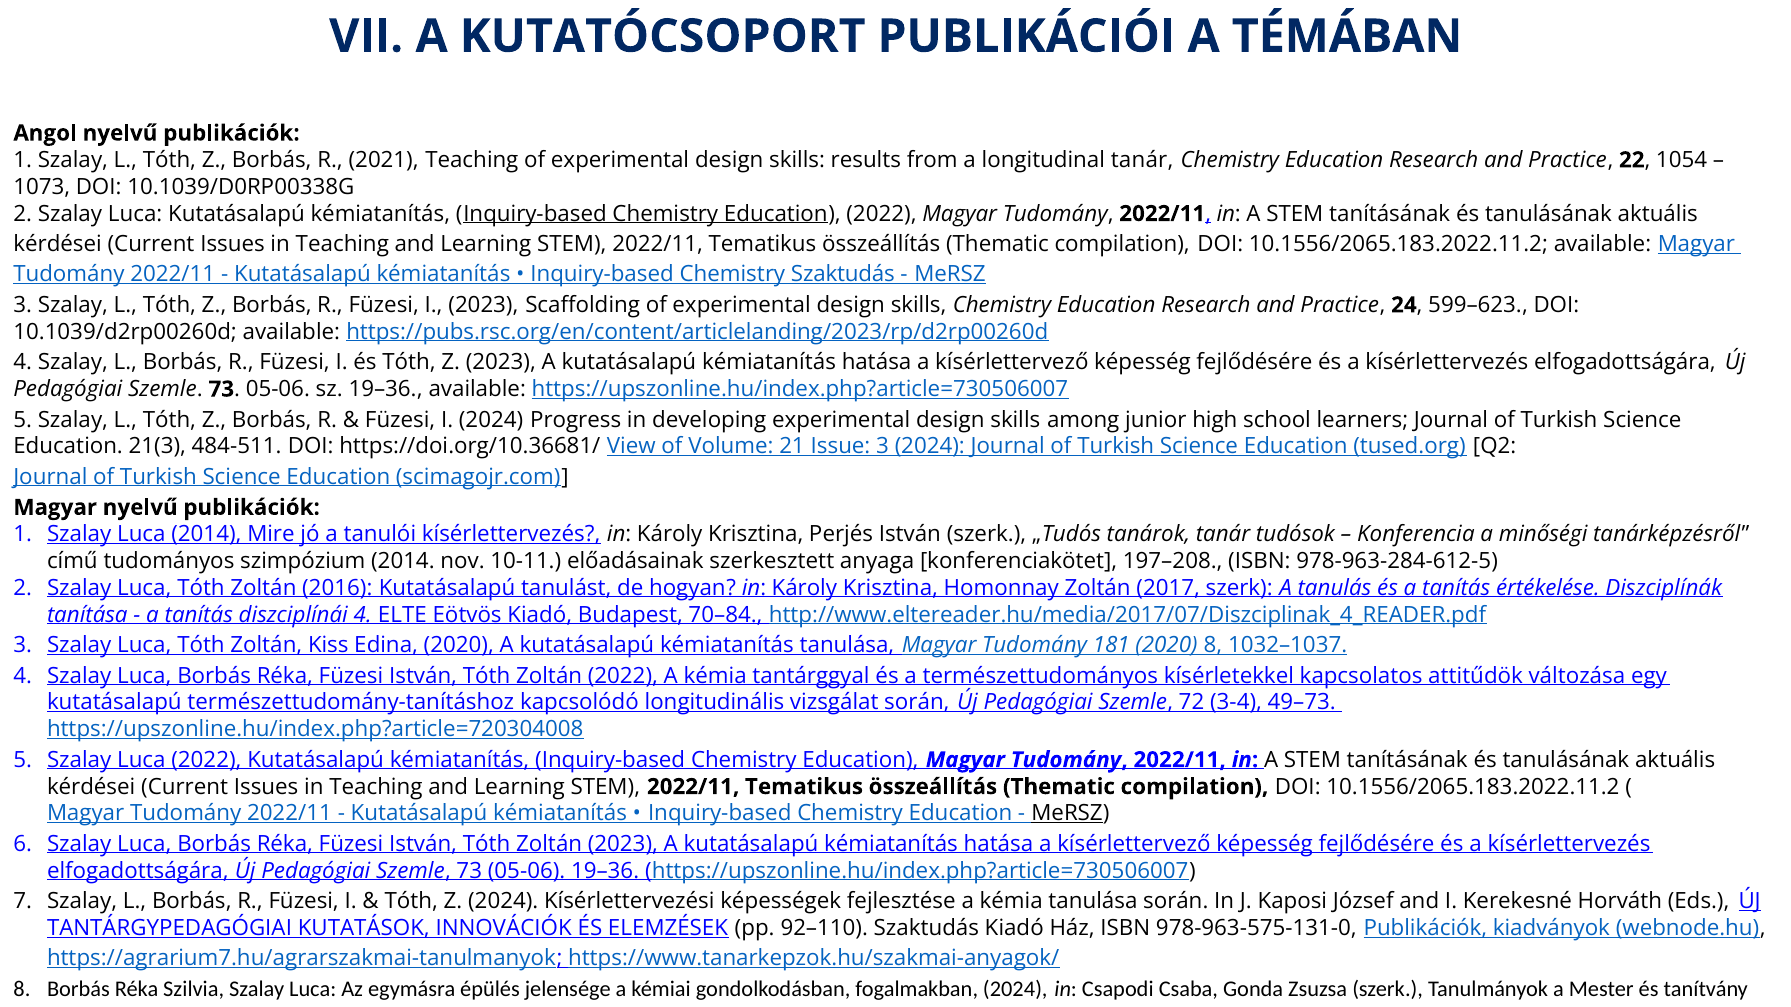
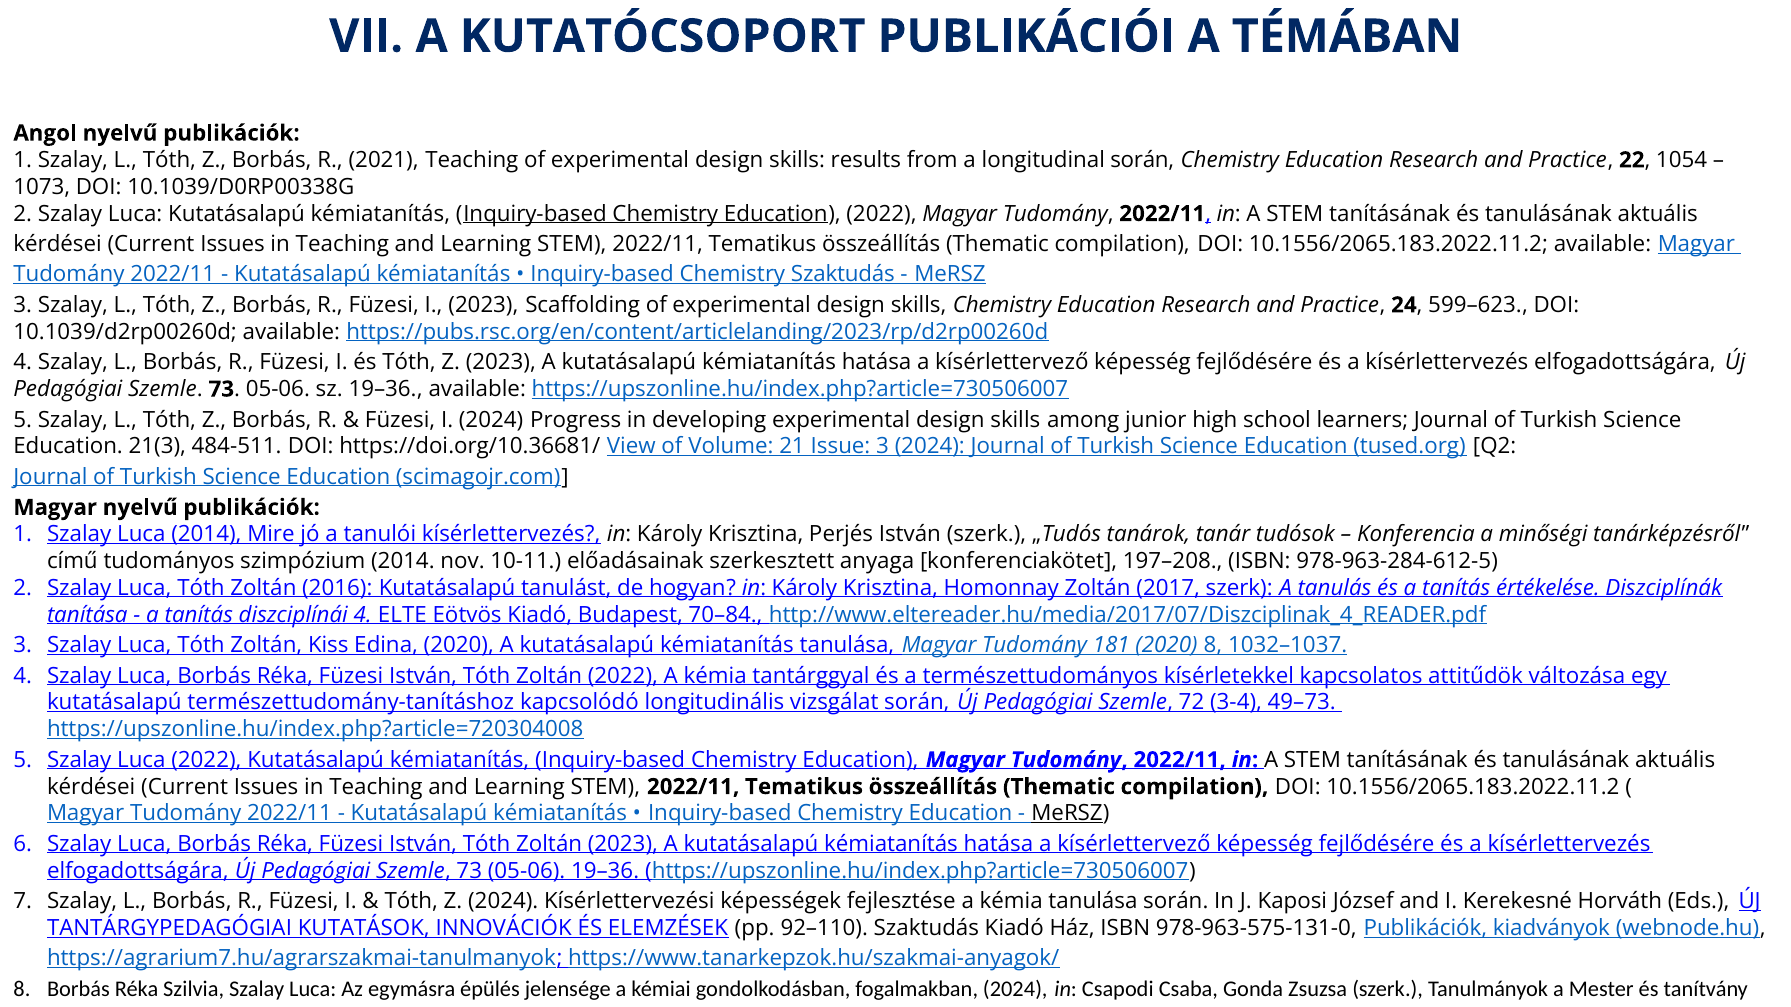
longitudinal tanár: tanár -> során
